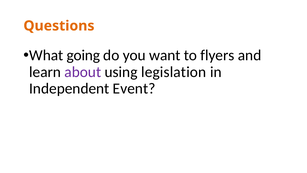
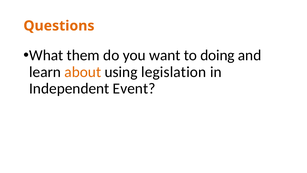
going: going -> them
flyers: flyers -> doing
about colour: purple -> orange
